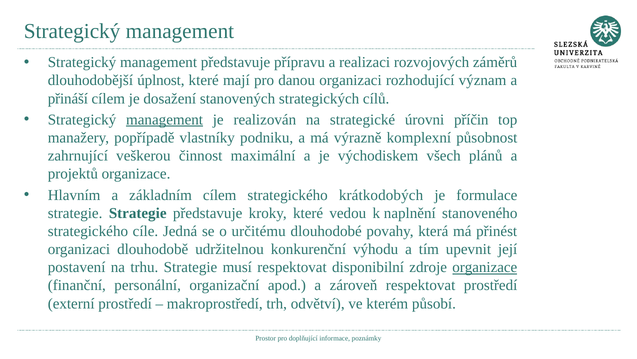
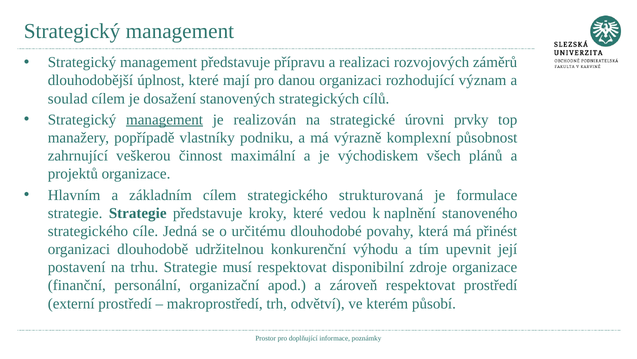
přináší: přináší -> soulad
příčin: příčin -> prvky
krátkodobých: krátkodobých -> strukturovaná
organizace at (485, 267) underline: present -> none
